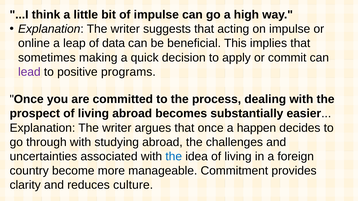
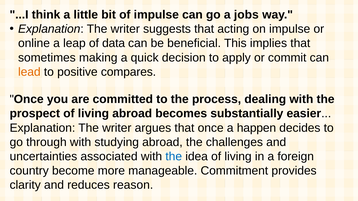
high: high -> jobs
lead colour: purple -> orange
programs: programs -> compares
culture: culture -> reason
